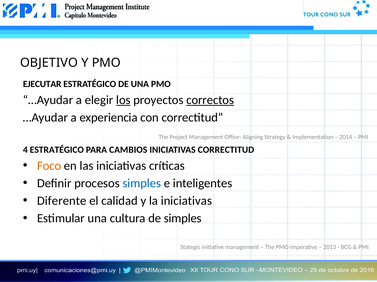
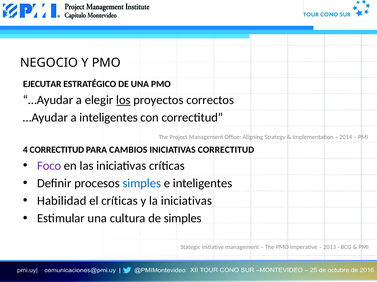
OBJETIVO: OBJETIVO -> NEGOCIO
correctos underline: present -> none
a experiencia: experiencia -> inteligentes
4 ESTRATÉGICO: ESTRATÉGICO -> CORRECTITUD
Foco colour: orange -> purple
Diferente: Diferente -> Habilidad
el calidad: calidad -> críticas
